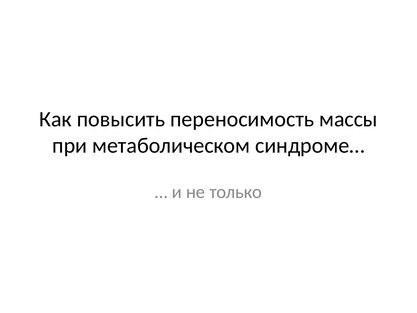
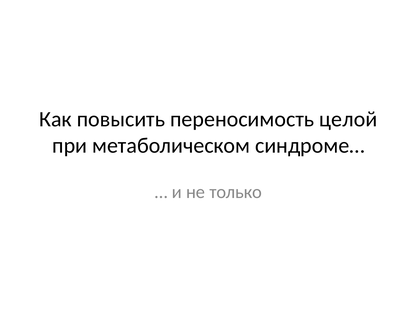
массы: массы -> целой
